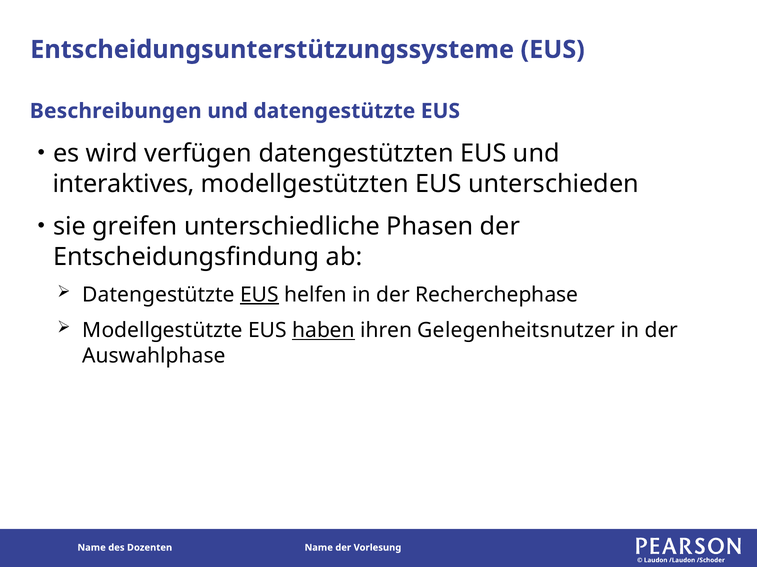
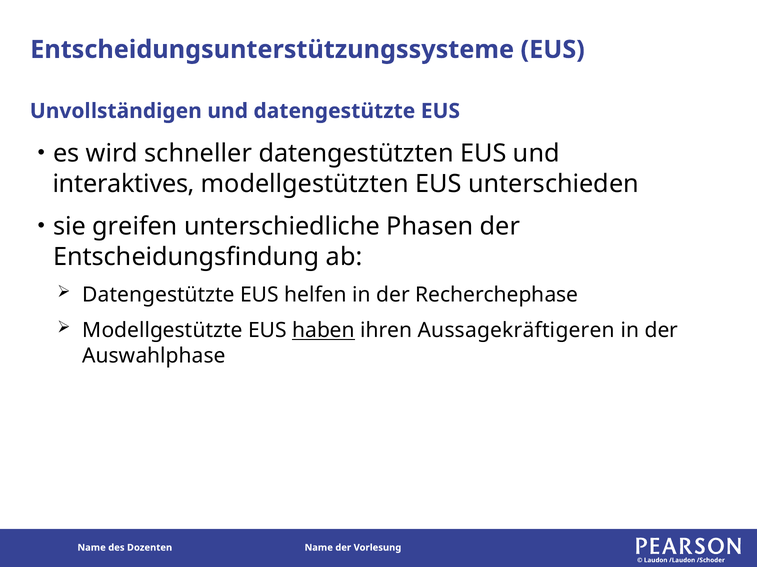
Beschreibungen: Beschreibungen -> Unvollständigen
verfügen: verfügen -> schneller
EUS at (260, 295) underline: present -> none
Gelegenheitsnutzer: Gelegenheitsnutzer -> Aussagekräftigeren
